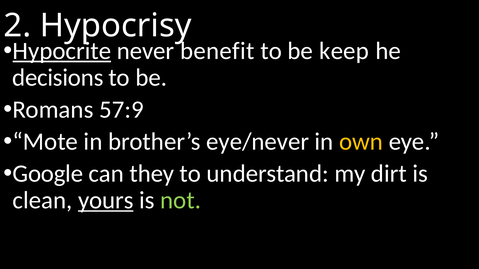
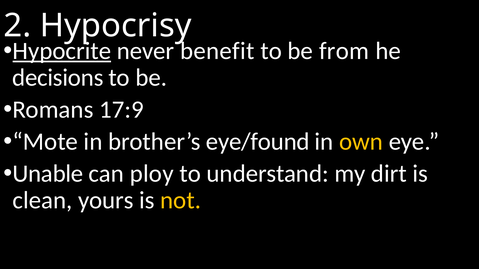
keep: keep -> from
57:9: 57:9 -> 17:9
eye/never: eye/never -> eye/found
Google: Google -> Unable
they: they -> ploy
yours underline: present -> none
not colour: light green -> yellow
